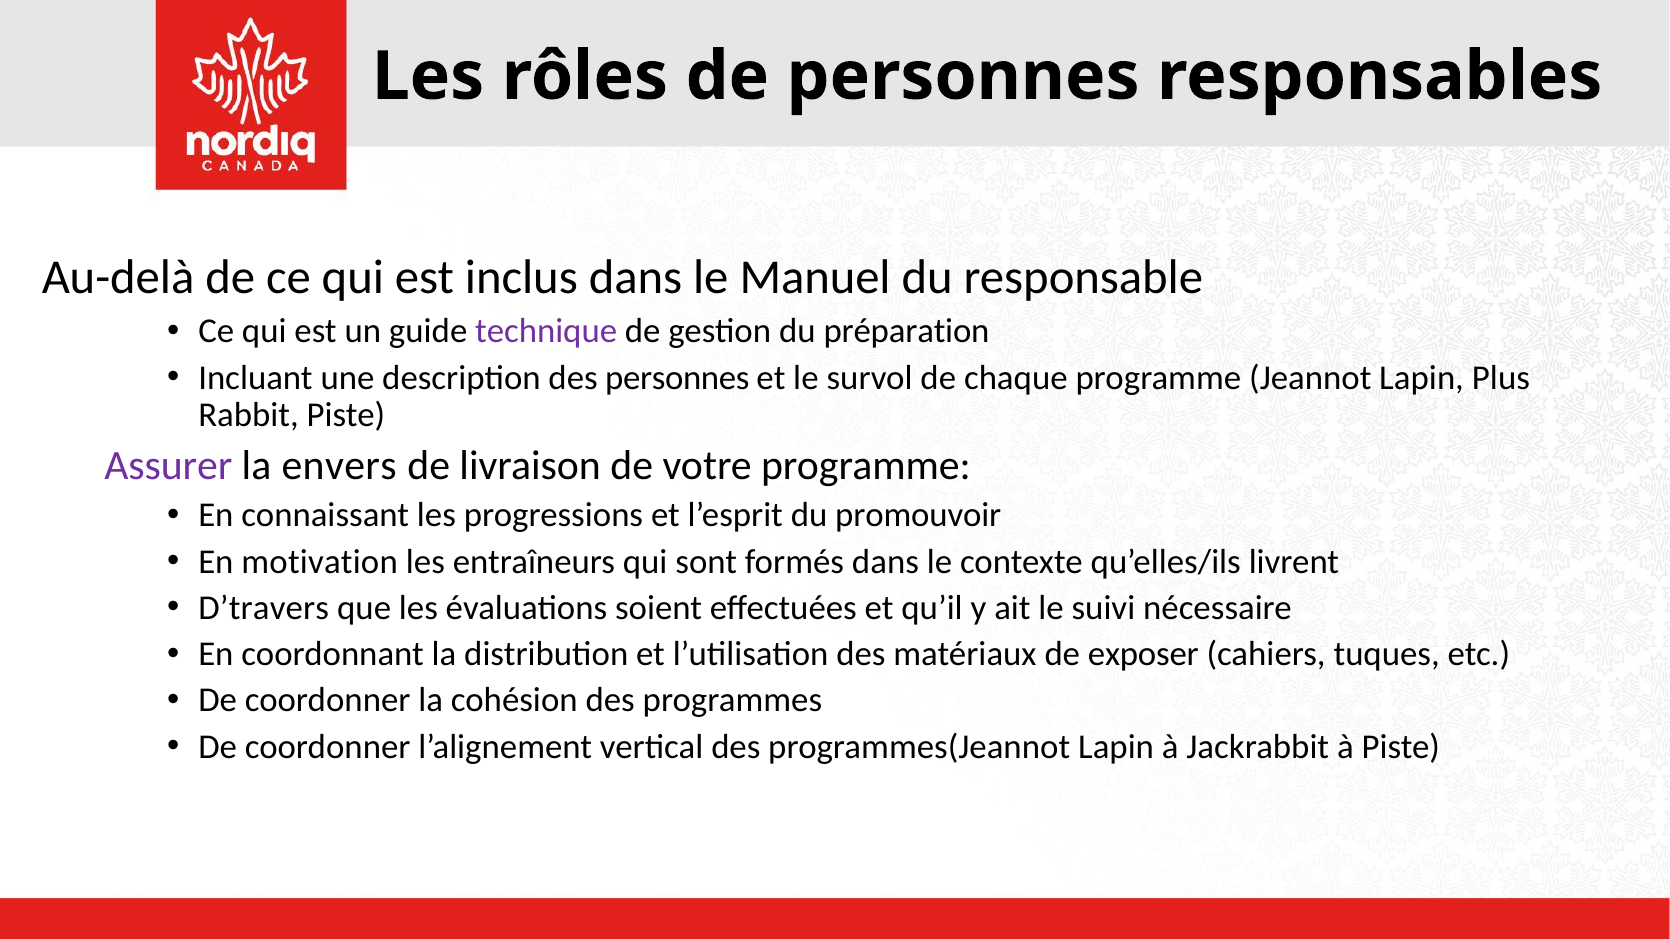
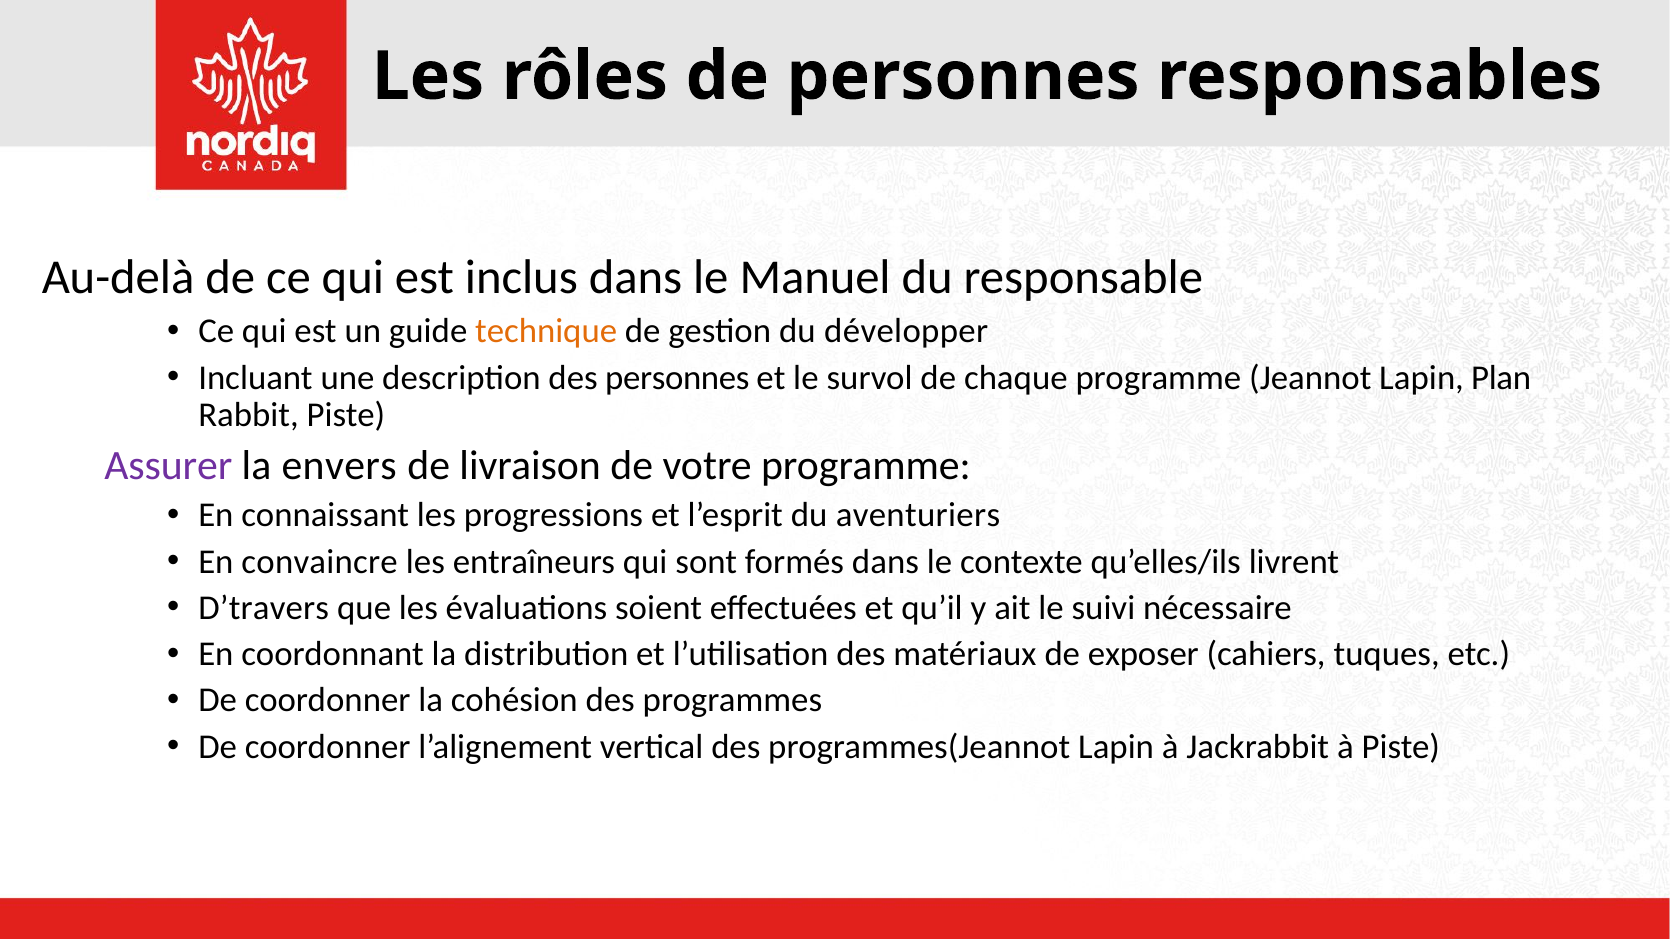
technique colour: purple -> orange
préparation: préparation -> développer
Plus: Plus -> Plan
promouvoir: promouvoir -> aventuriers
motivation: motivation -> convaincre
